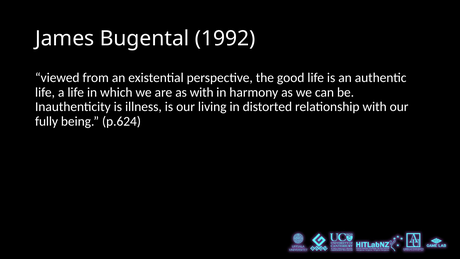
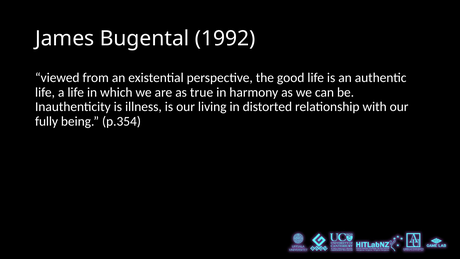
as with: with -> true
p.624: p.624 -> p.354
